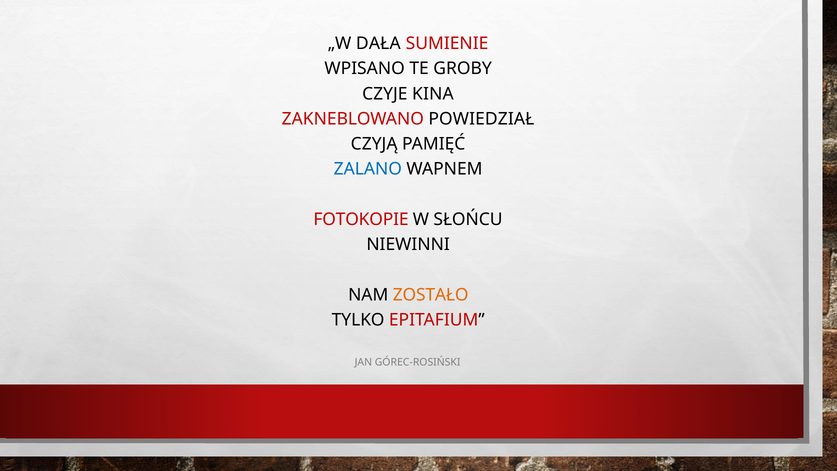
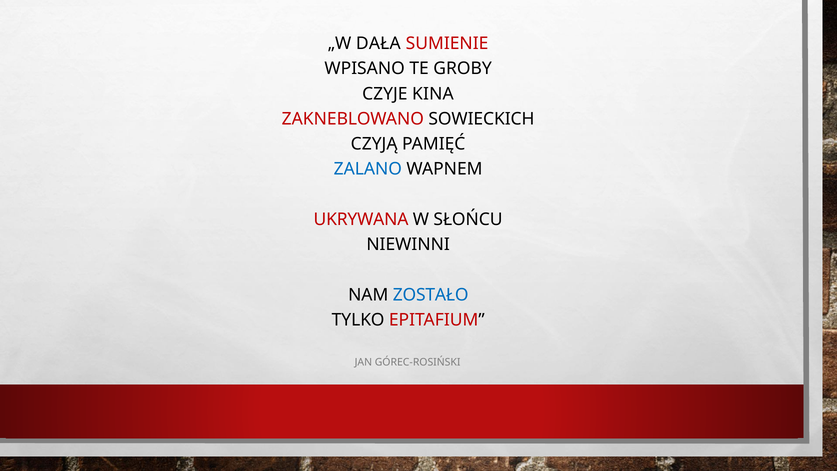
POWIEDZIAŁ: POWIEDZIAŁ -> SOWIECKICH
FOTOKOPIE: FOTOKOPIE -> UKRYWANA
ZOSTAŁO colour: orange -> blue
